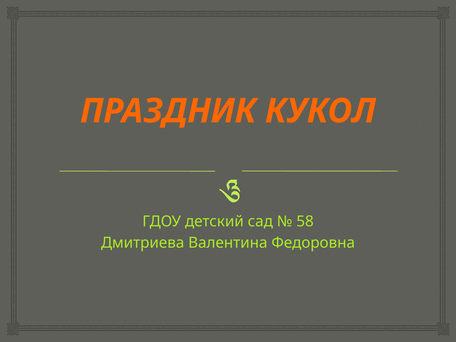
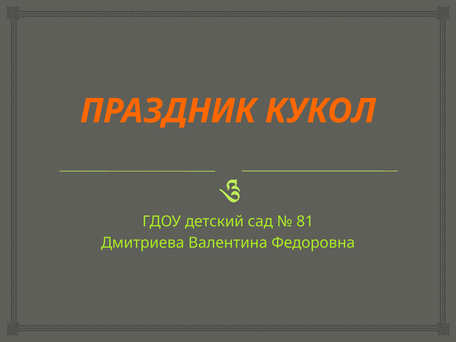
58: 58 -> 81
